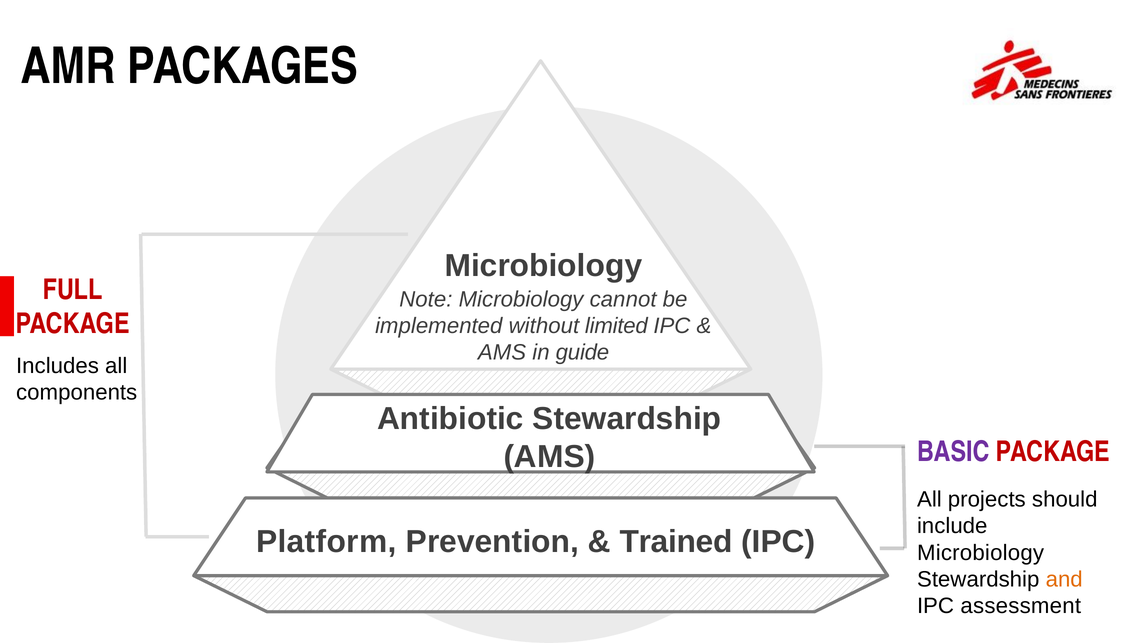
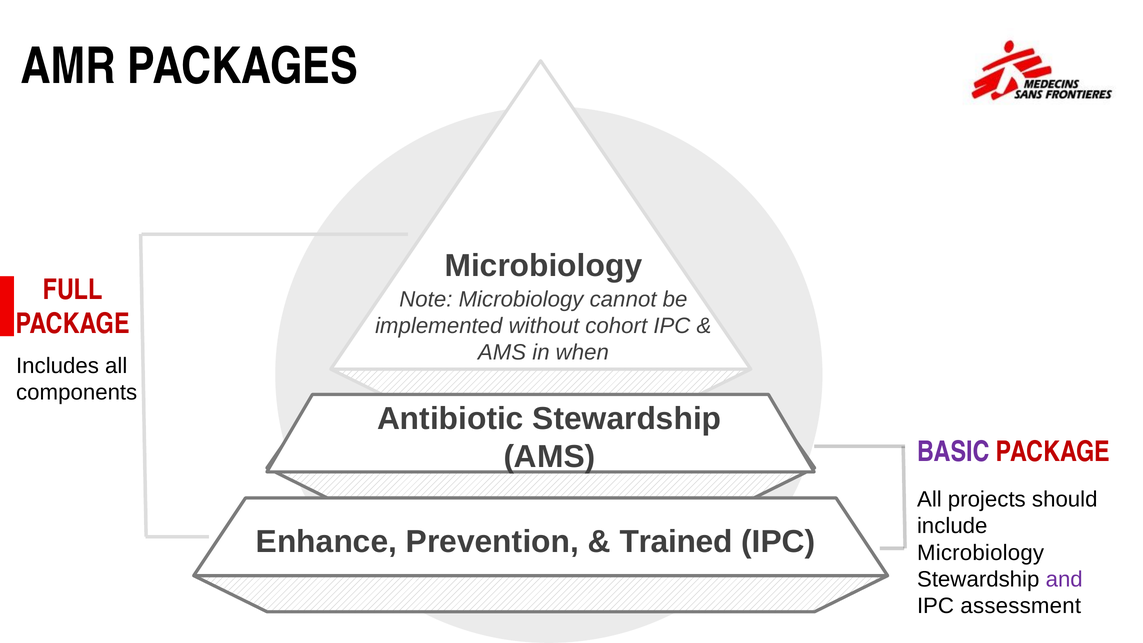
limited: limited -> cohort
guide: guide -> when
Platform: Platform -> Enhance
and colour: orange -> purple
